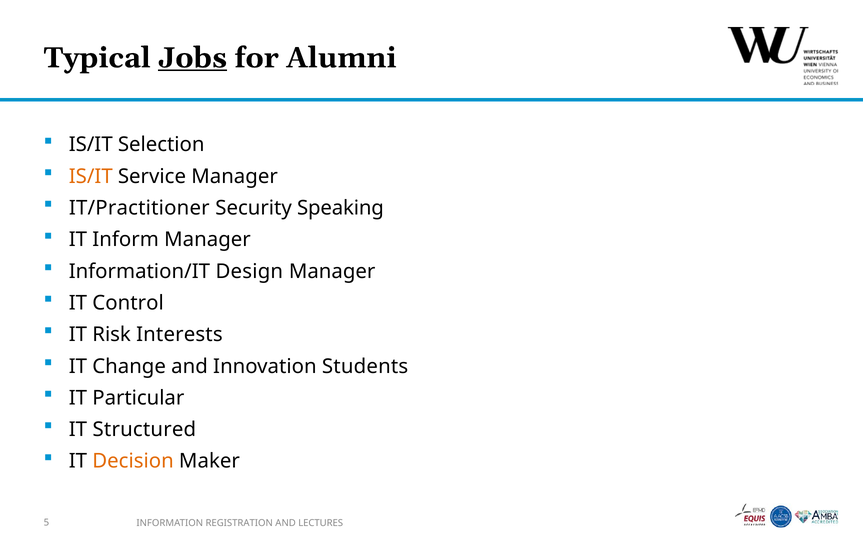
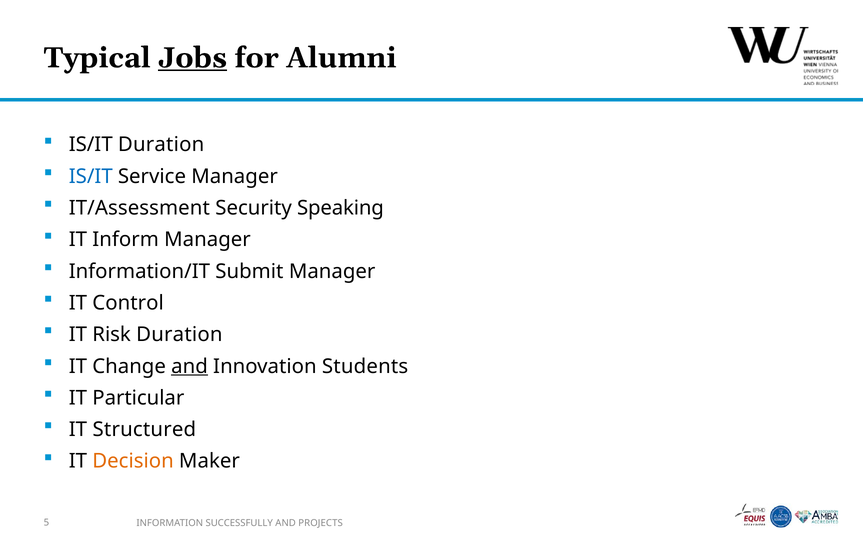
IS/IT Selection: Selection -> Duration
IS/IT at (91, 177) colour: orange -> blue
IT/Practitioner: IT/Practitioner -> IT/Assessment
Design: Design -> Submit
Risk Interests: Interests -> Duration
and at (190, 367) underline: none -> present
REGISTRATION: REGISTRATION -> SUCCESSFULLY
LECTURES: LECTURES -> PROJECTS
